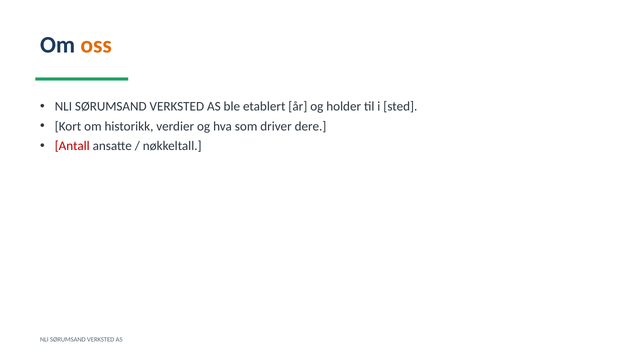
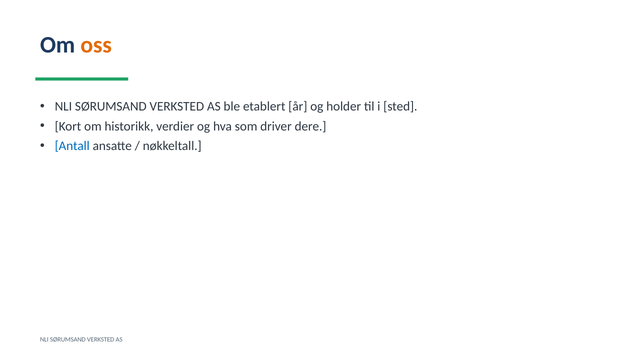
Antall colour: red -> blue
